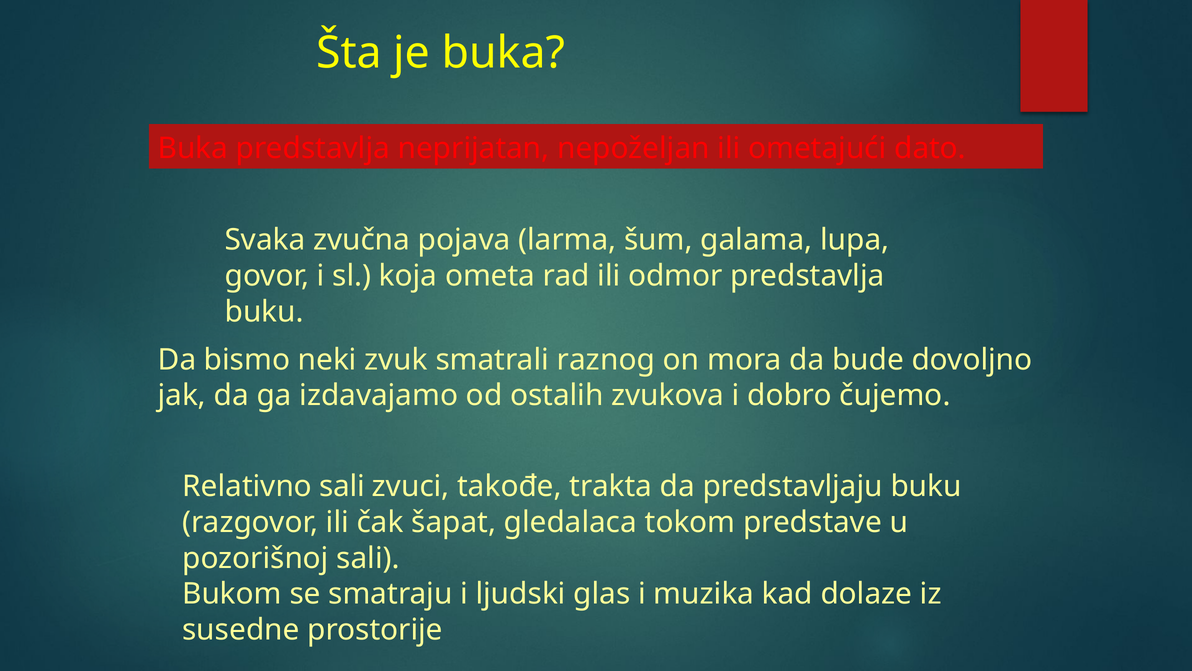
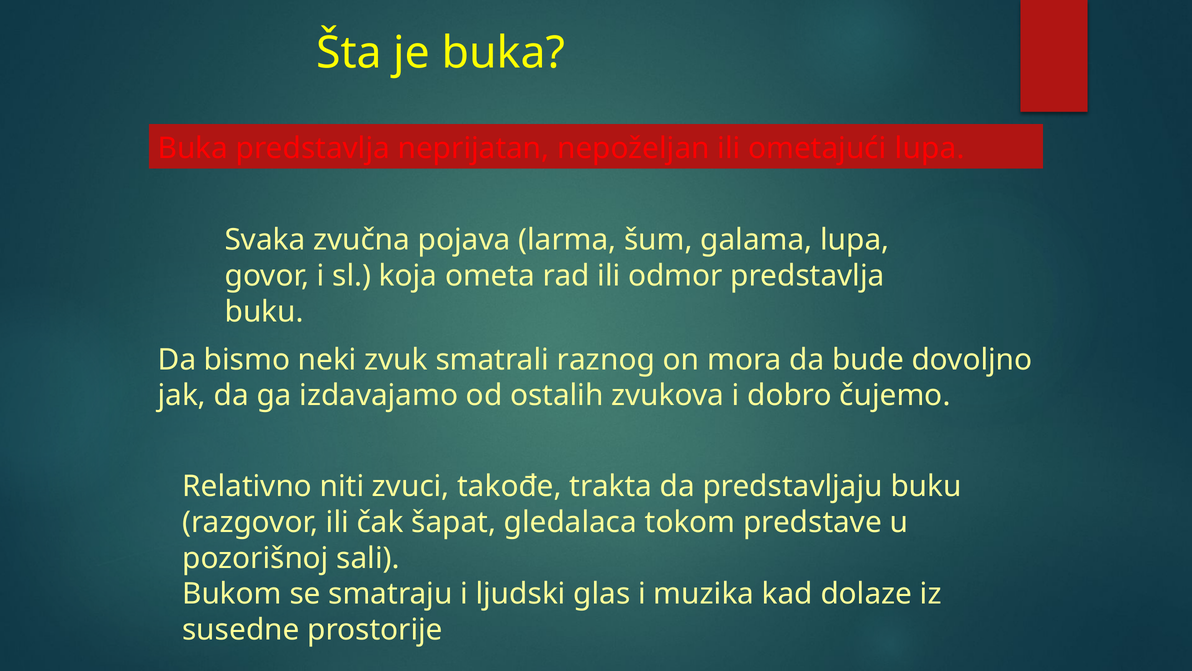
ometajući dato: dato -> lupa
Relativno sali: sali -> niti
